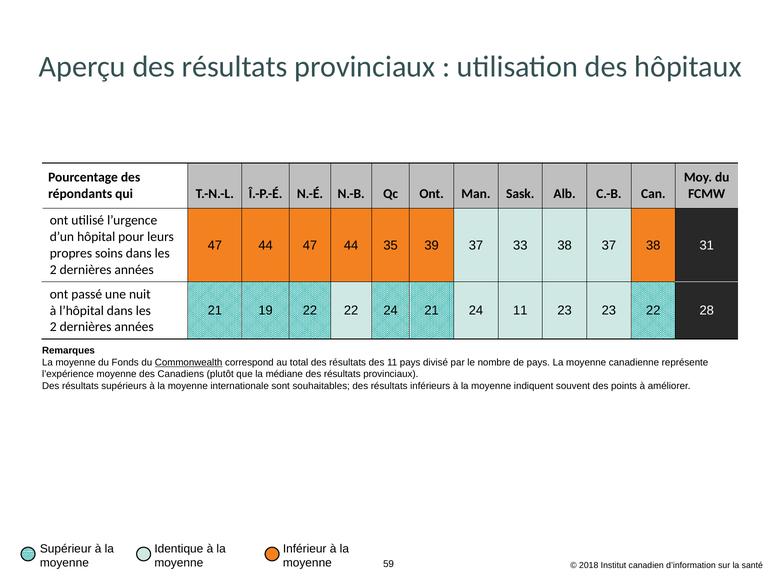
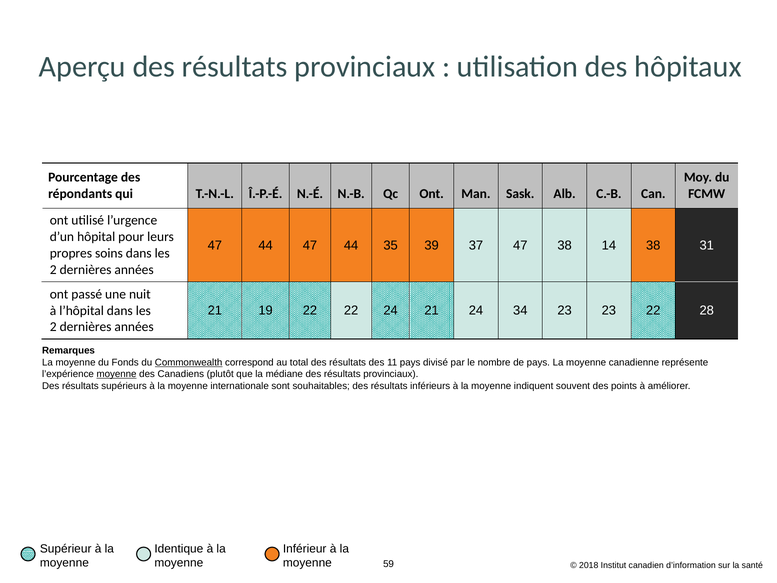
37 33: 33 -> 47
38 37: 37 -> 14
24 11: 11 -> 34
moyenne at (117, 374) underline: none -> present
